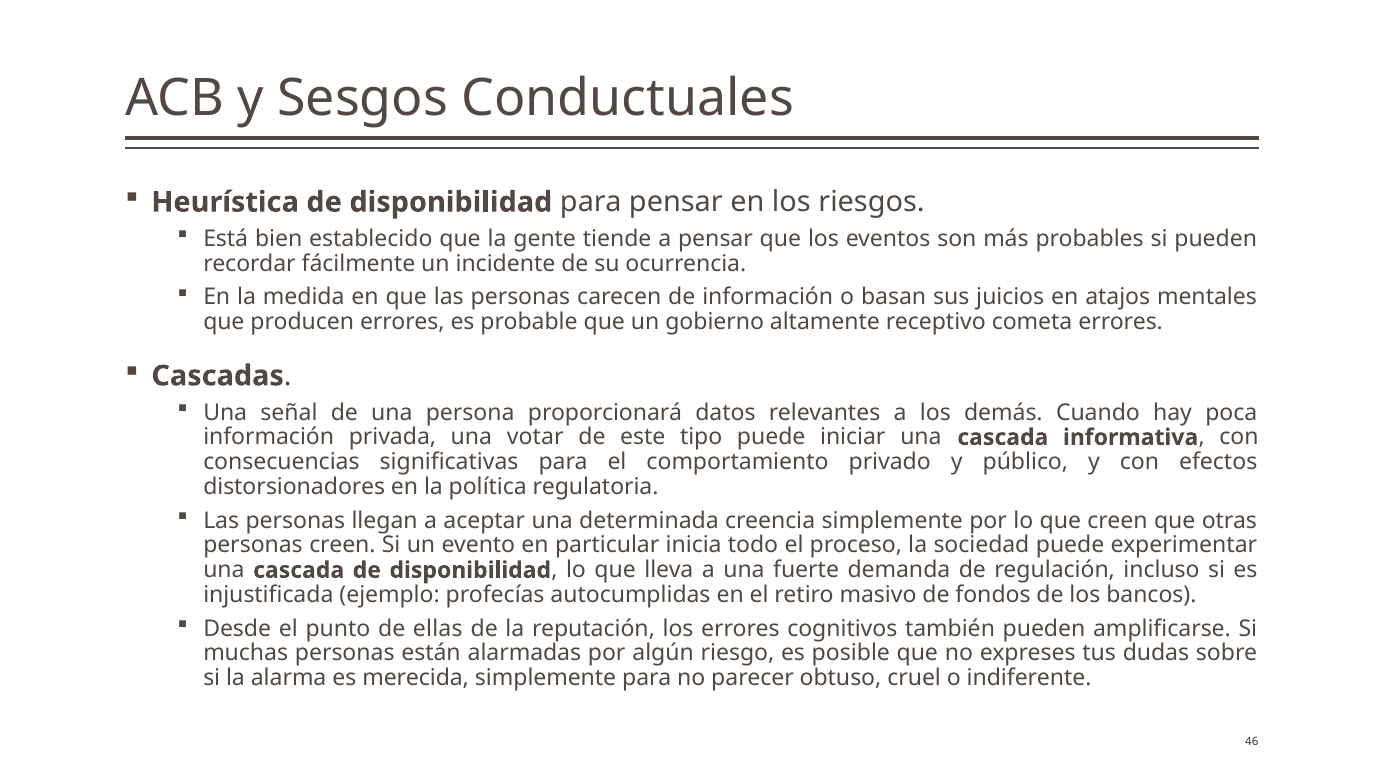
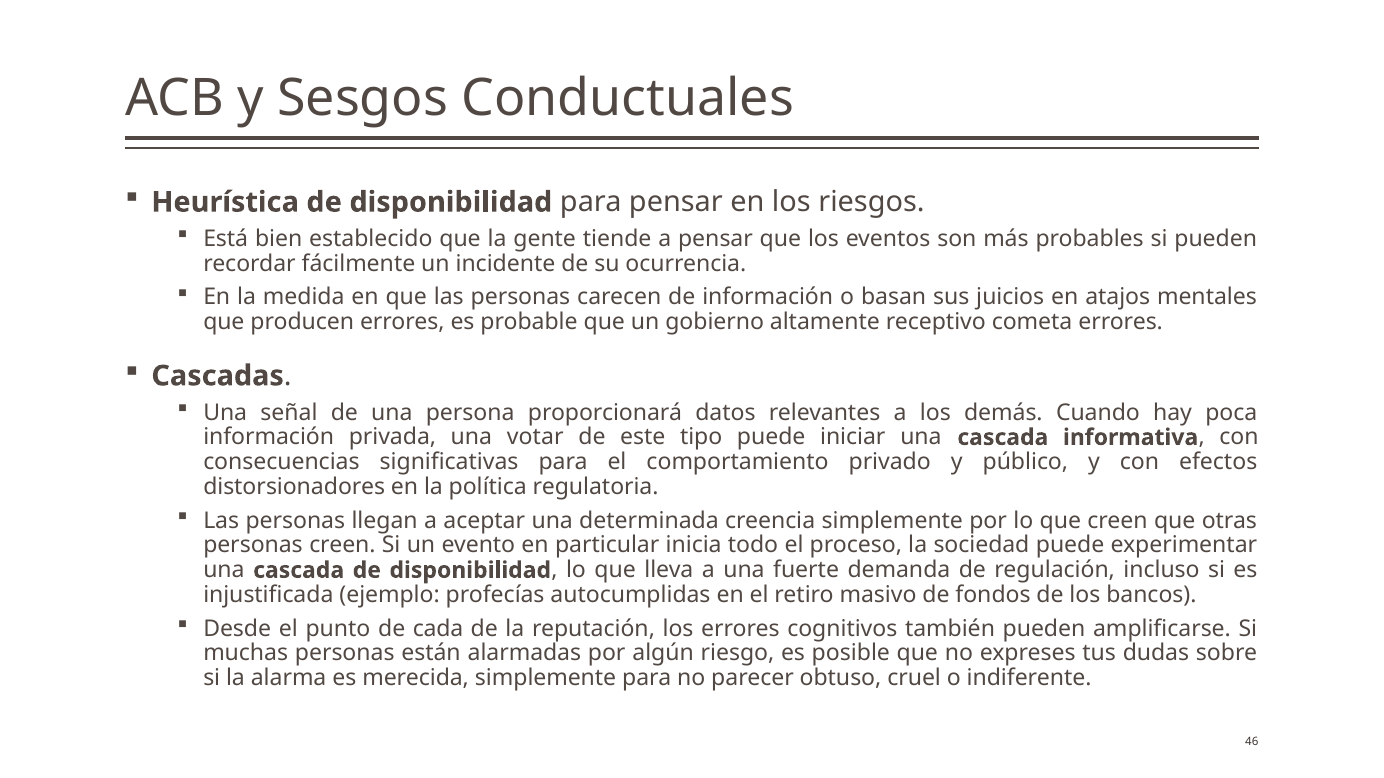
ellas: ellas -> cada
